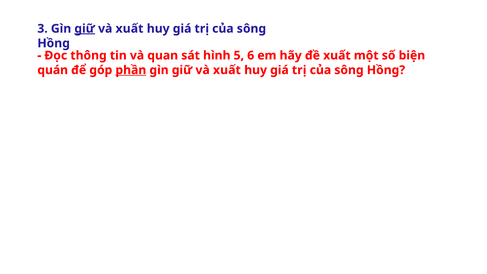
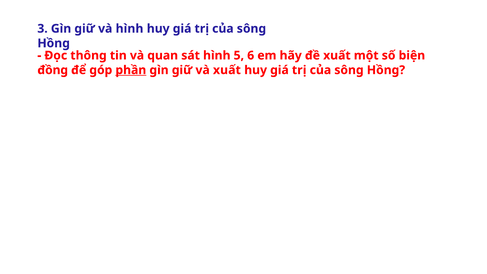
giữ at (85, 29) underline: present -> none
xuất at (130, 29): xuất -> hình
quán: quán -> đồng
